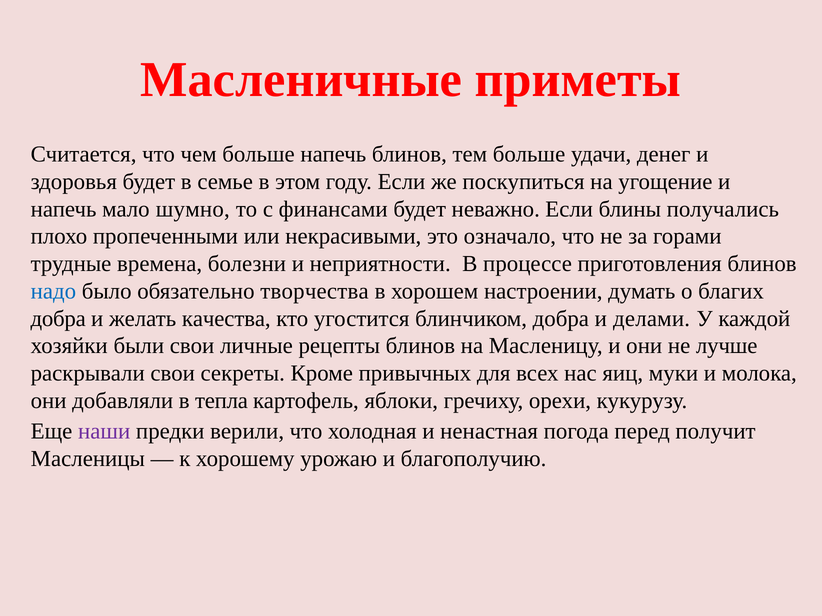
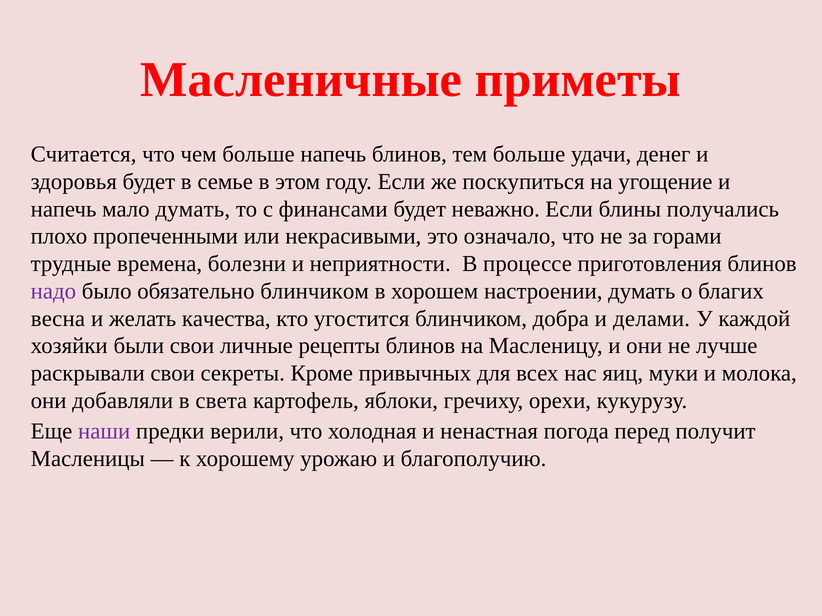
мало шумно: шумно -> думать
надо colour: blue -> purple
обязательно творчества: творчества -> блинчиком
добра at (58, 319): добра -> весна
тепла: тепла -> света
